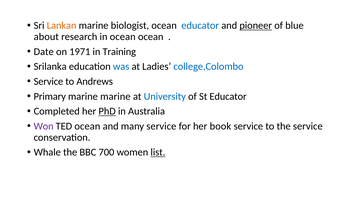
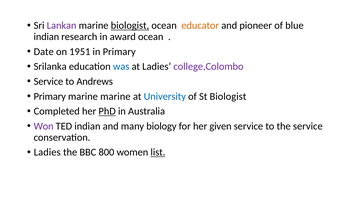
Lankan colour: orange -> purple
biologist at (130, 25) underline: none -> present
educator at (200, 25) colour: blue -> orange
pioneer underline: present -> none
about at (46, 37): about -> indian
in ocean: ocean -> award
1971: 1971 -> 1951
in Training: Training -> Primary
college,Colombo colour: blue -> purple
St Educator: Educator -> Biologist
TED ocean: ocean -> indian
many service: service -> biology
book: book -> given
Whale at (47, 152): Whale -> Ladies
700: 700 -> 800
